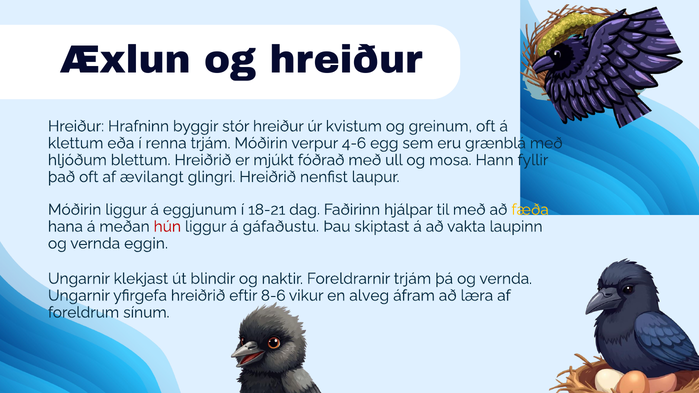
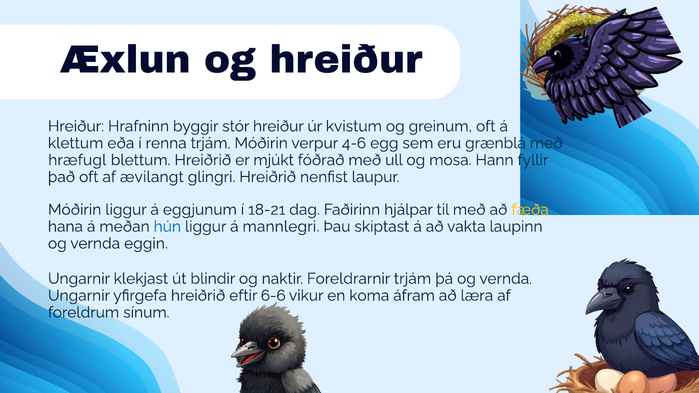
hljóðum: hljóðum -> hræfugl
hún colour: red -> blue
gáfaðustu: gáfaðustu -> mannlegri
8-6: 8-6 -> 6-6
alveg: alveg -> koma
